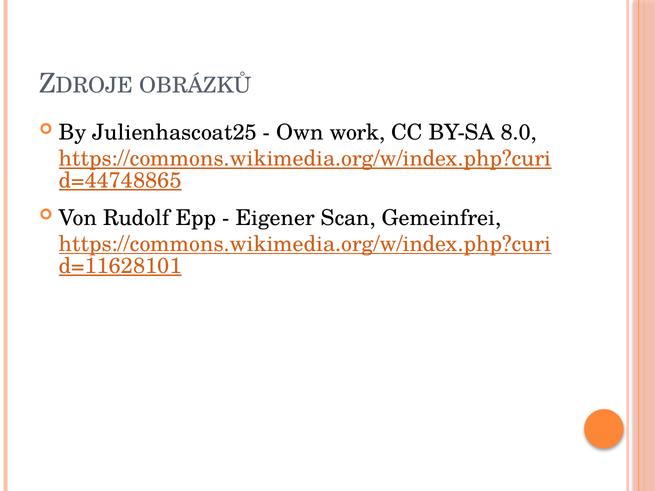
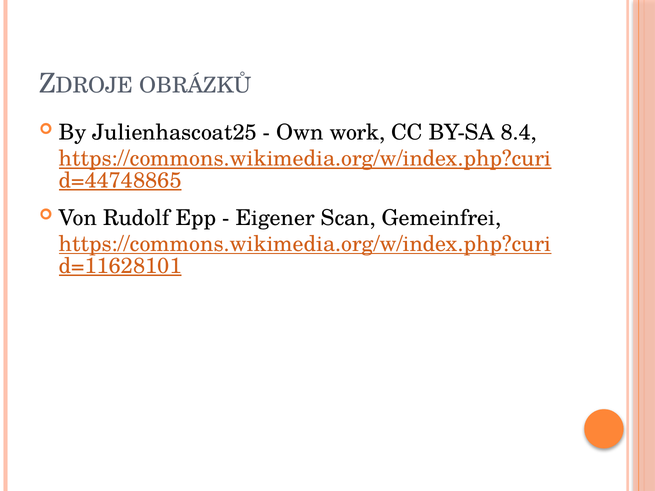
8.0: 8.0 -> 8.4
